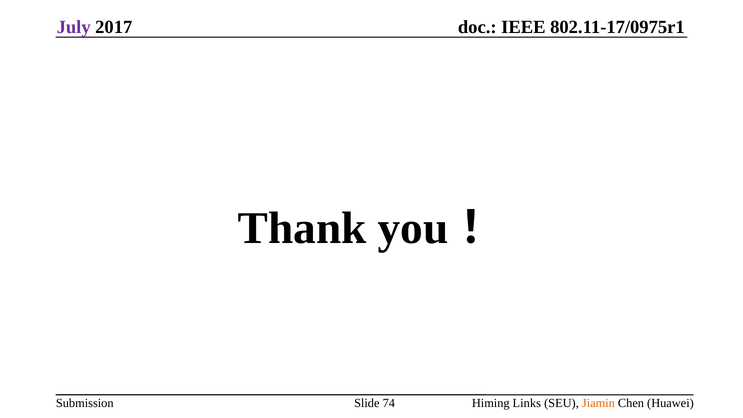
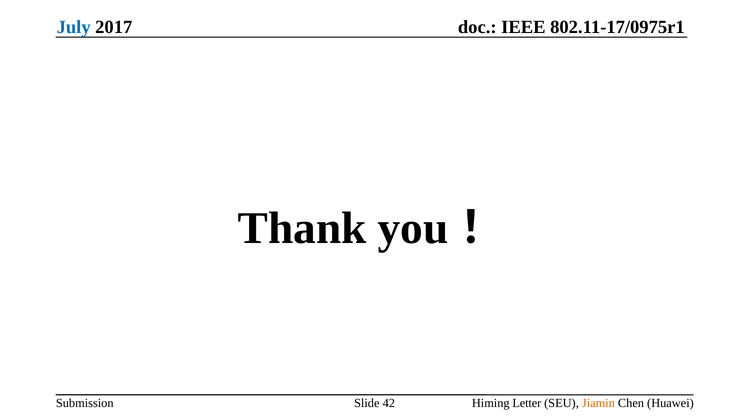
July colour: purple -> blue
74: 74 -> 42
Links: Links -> Letter
